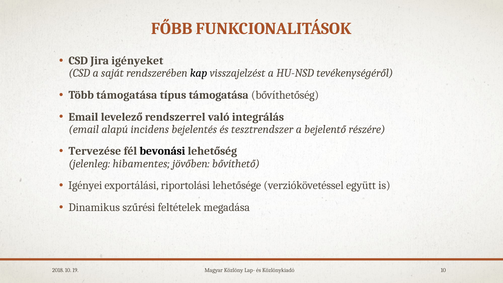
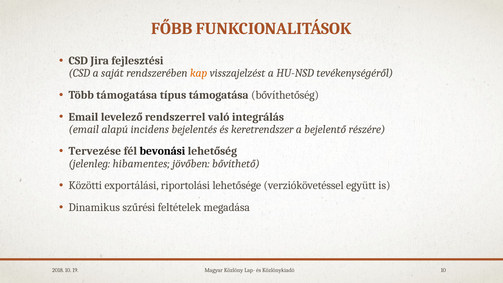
igényeket: igényeket -> fejlesztési
kap colour: black -> orange
tesztrendszer: tesztrendszer -> keretrendszer
Igényei: Igényei -> Közötti
